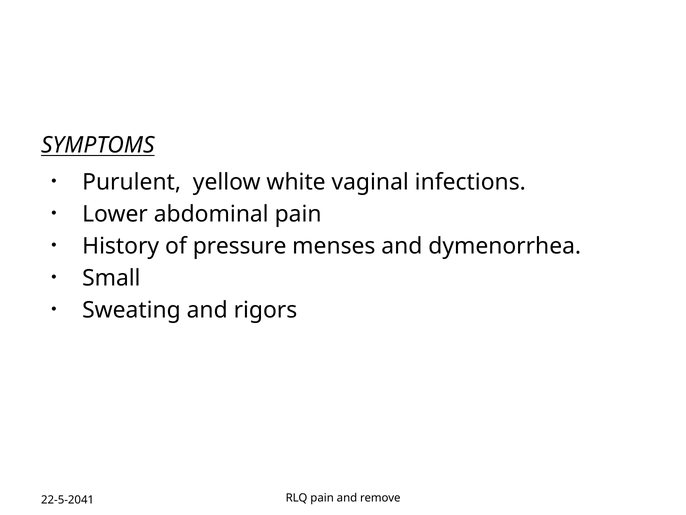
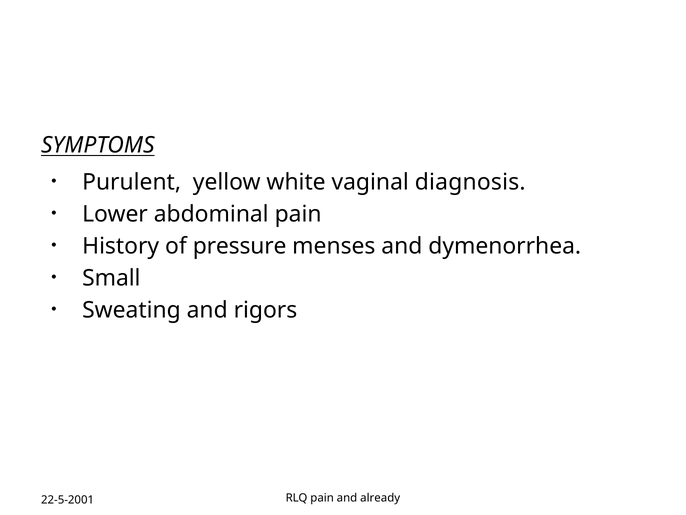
infections: infections -> diagnosis
remove: remove -> already
22-5-2041: 22-5-2041 -> 22-5-2001
